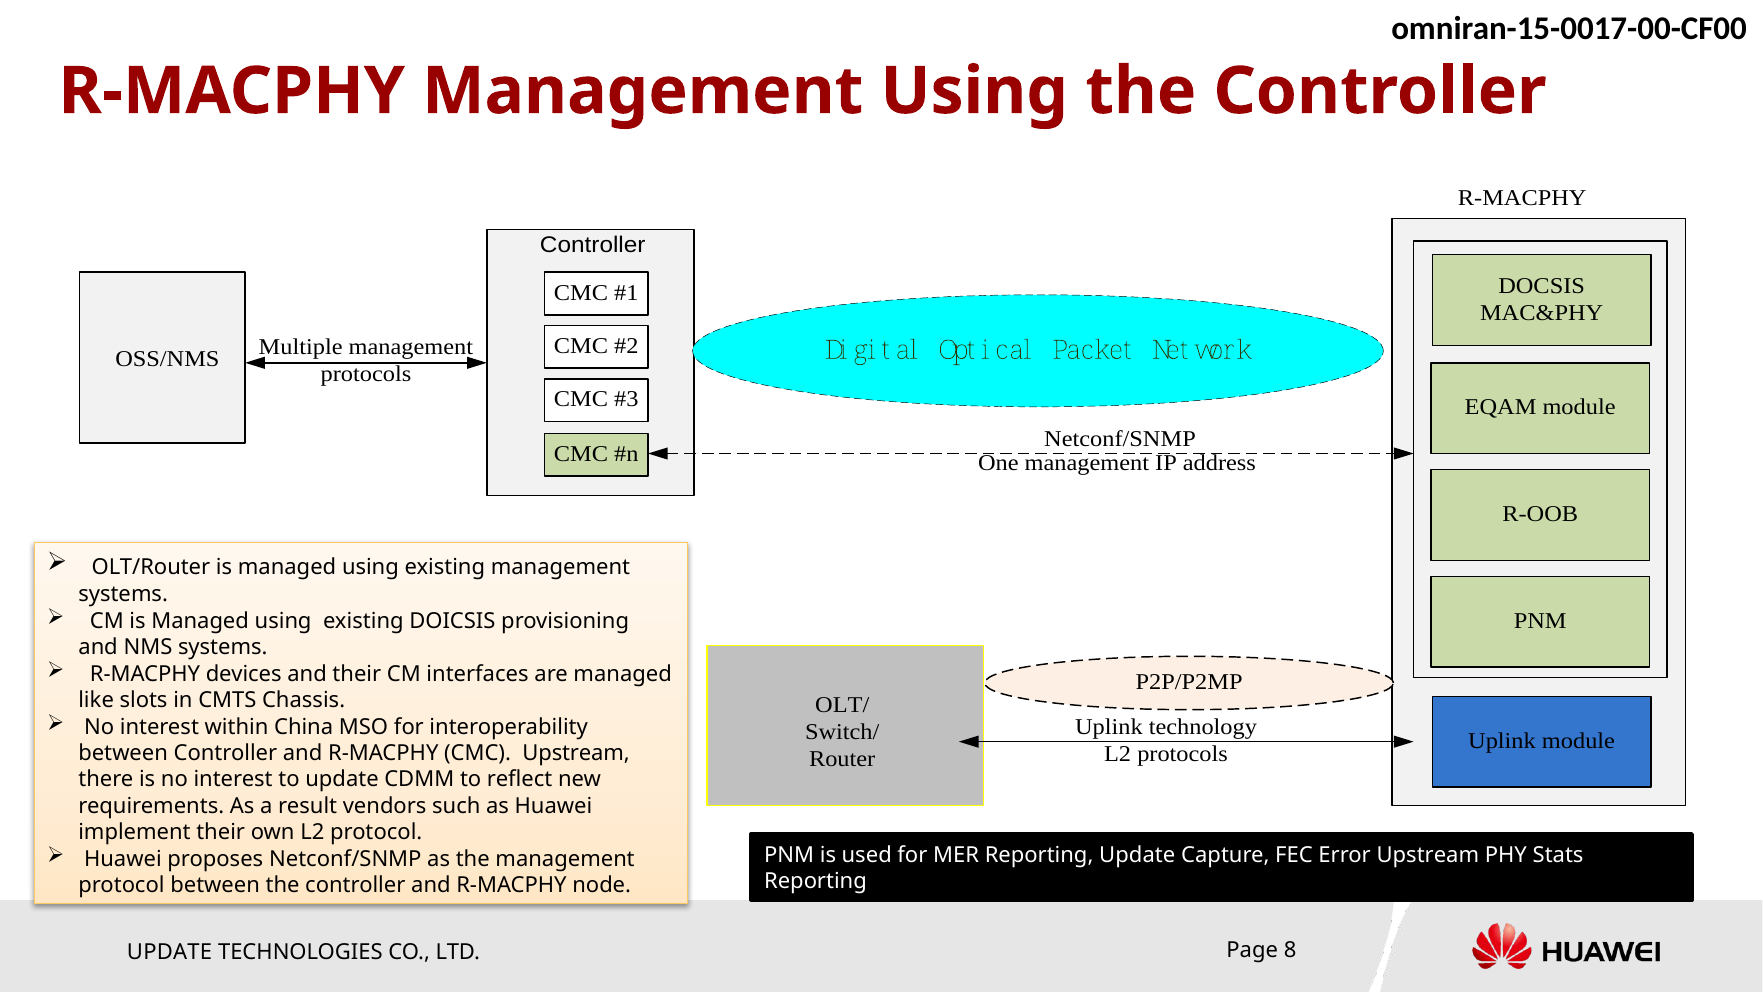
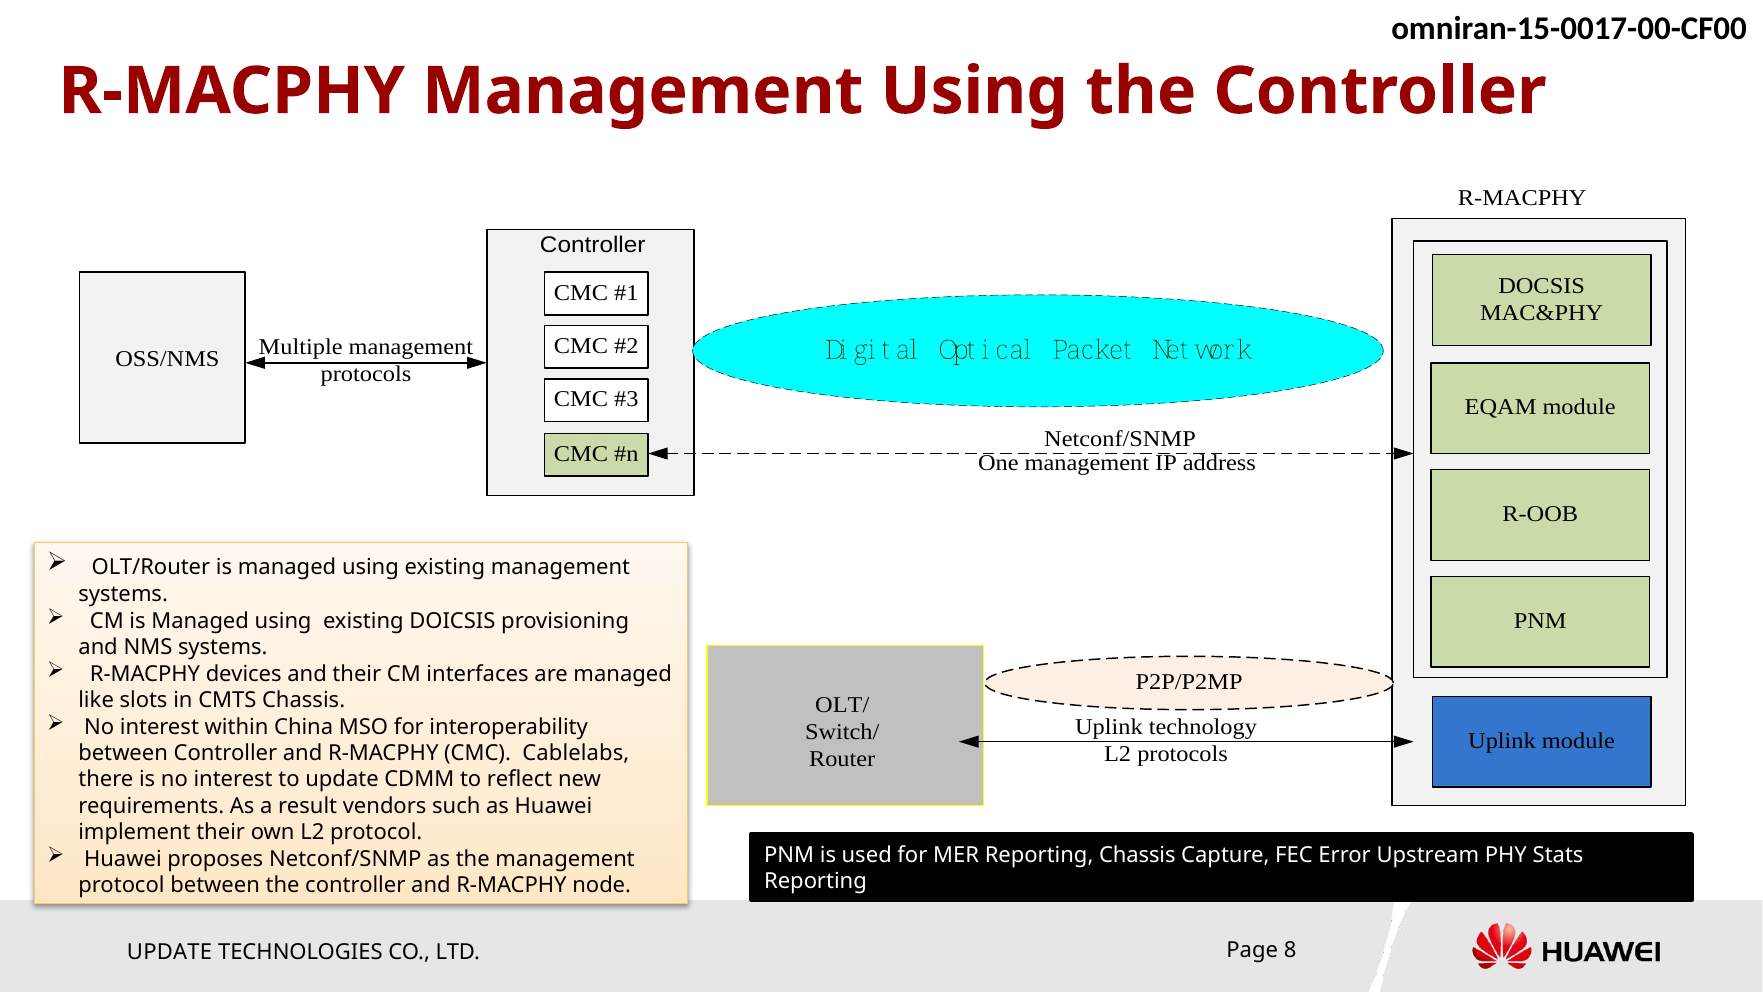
CMC Upstream: Upstream -> Cablelabs
Reporting Update: Update -> Chassis
